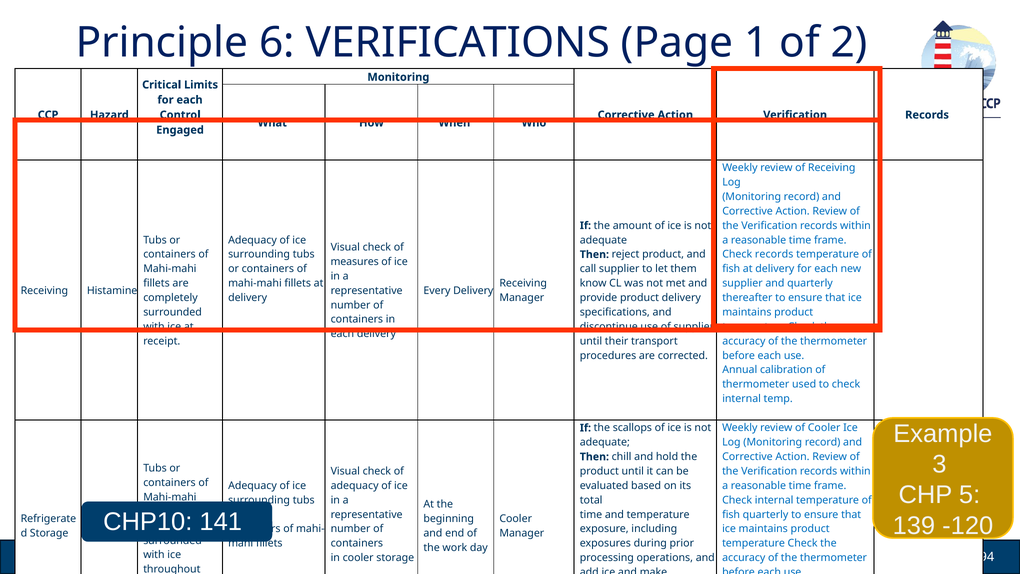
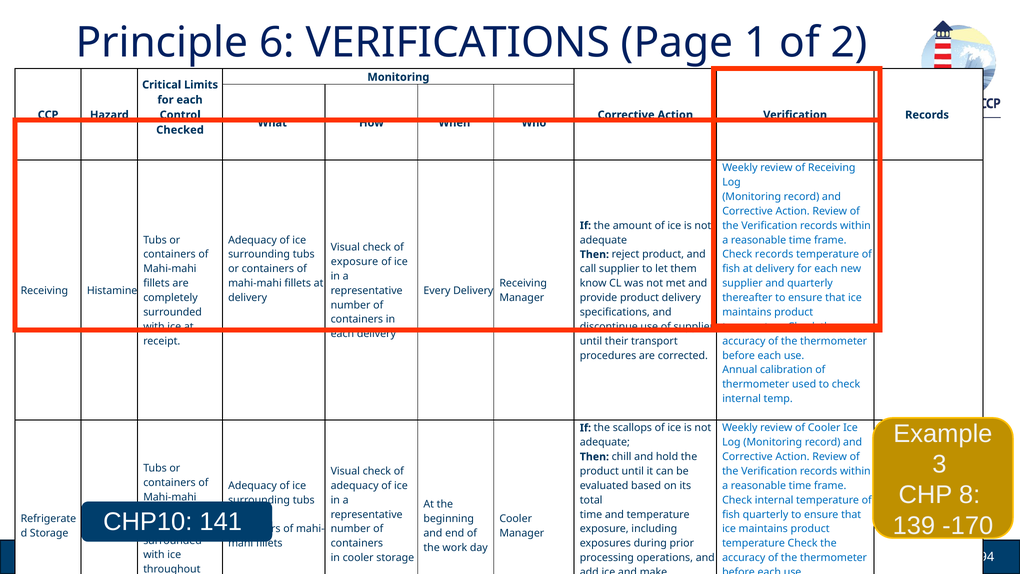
Engaged: Engaged -> Checked
measures at (355, 262): measures -> exposure
5: 5 -> 8
-120: -120 -> -170
